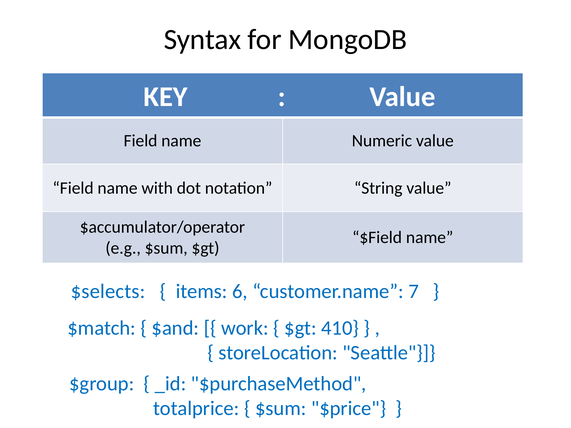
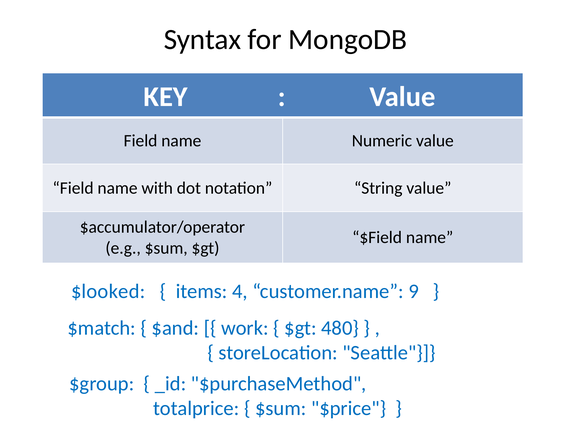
$selects: $selects -> $looked
6: 6 -> 4
7: 7 -> 9
410: 410 -> 480
